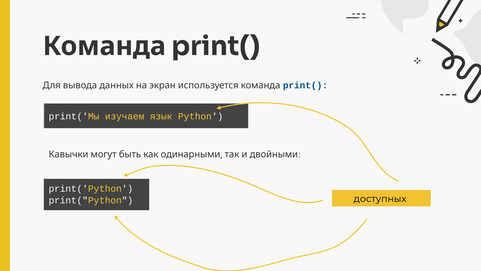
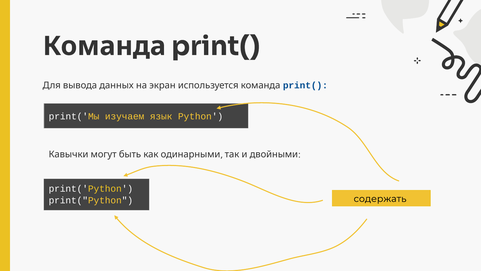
доступных: доступных -> содержать
